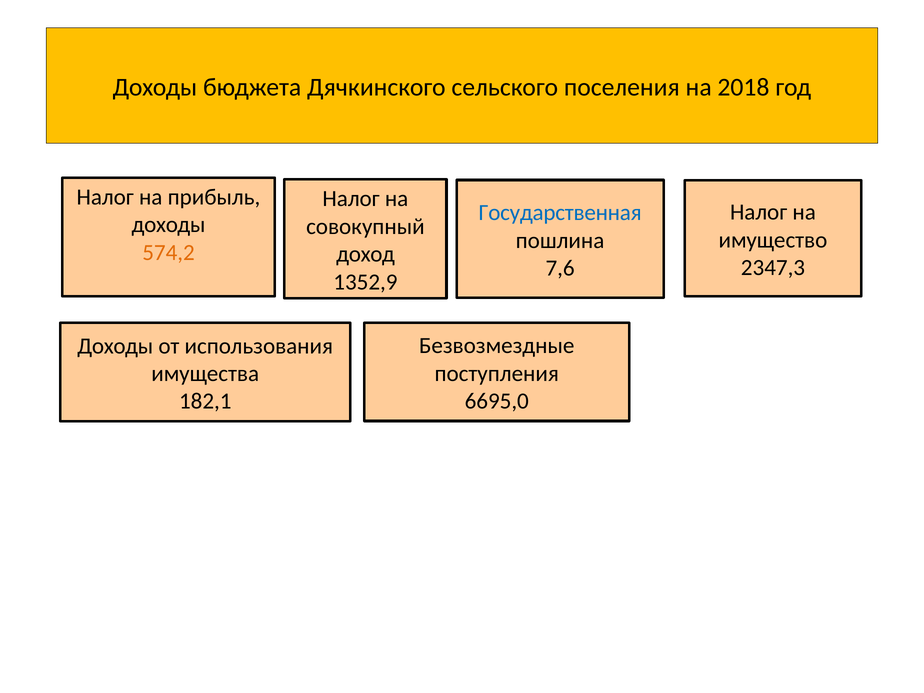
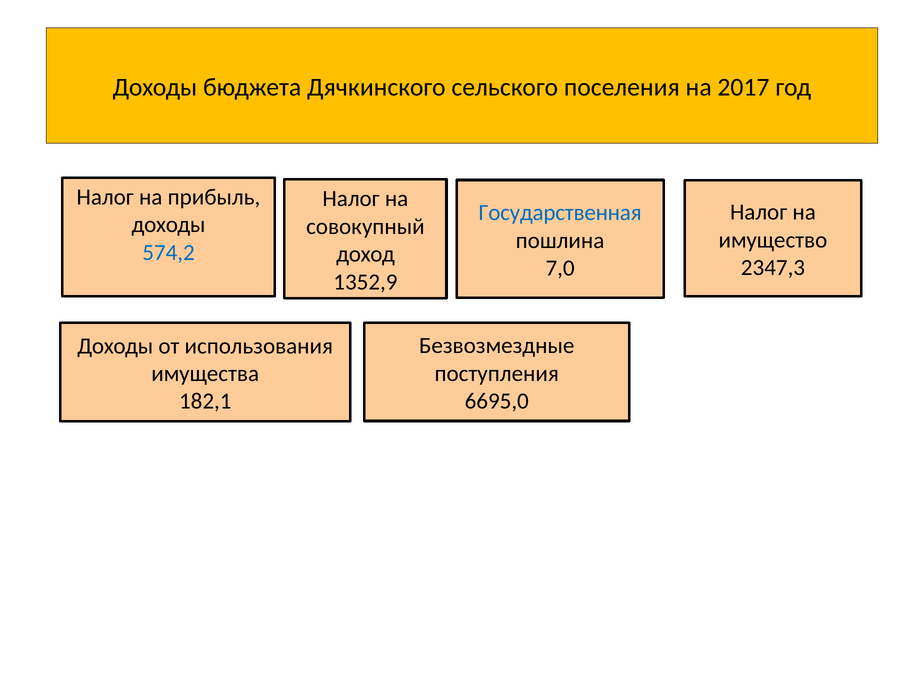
2018: 2018 -> 2017
574,2 colour: orange -> blue
7,6: 7,6 -> 7,0
